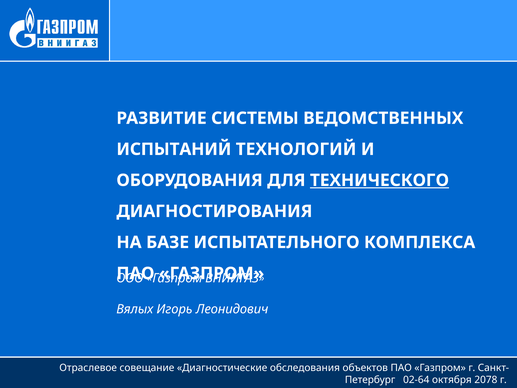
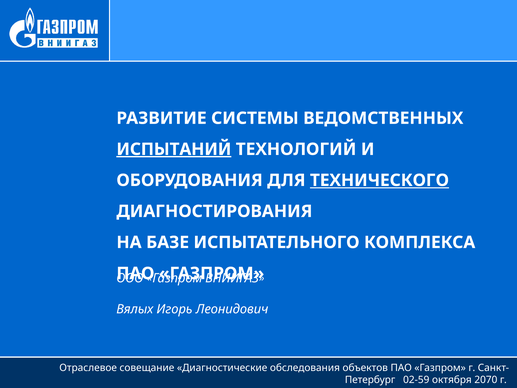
ИСПЫТАНИЙ underline: none -> present
02-64: 02-64 -> 02-59
2078: 2078 -> 2070
